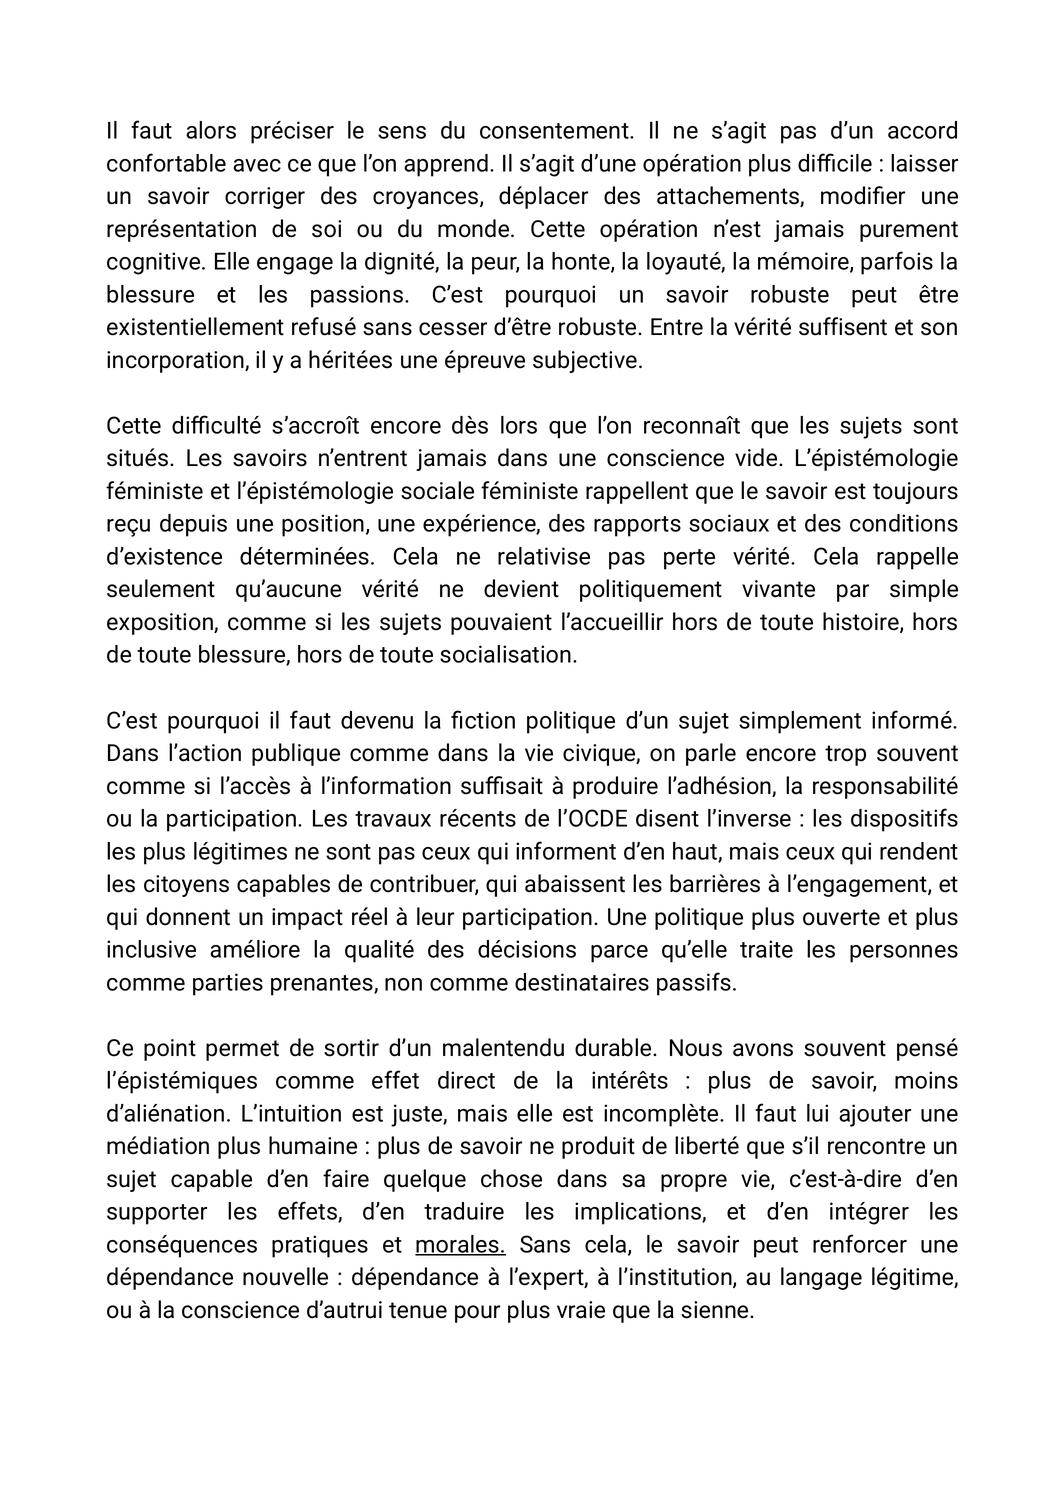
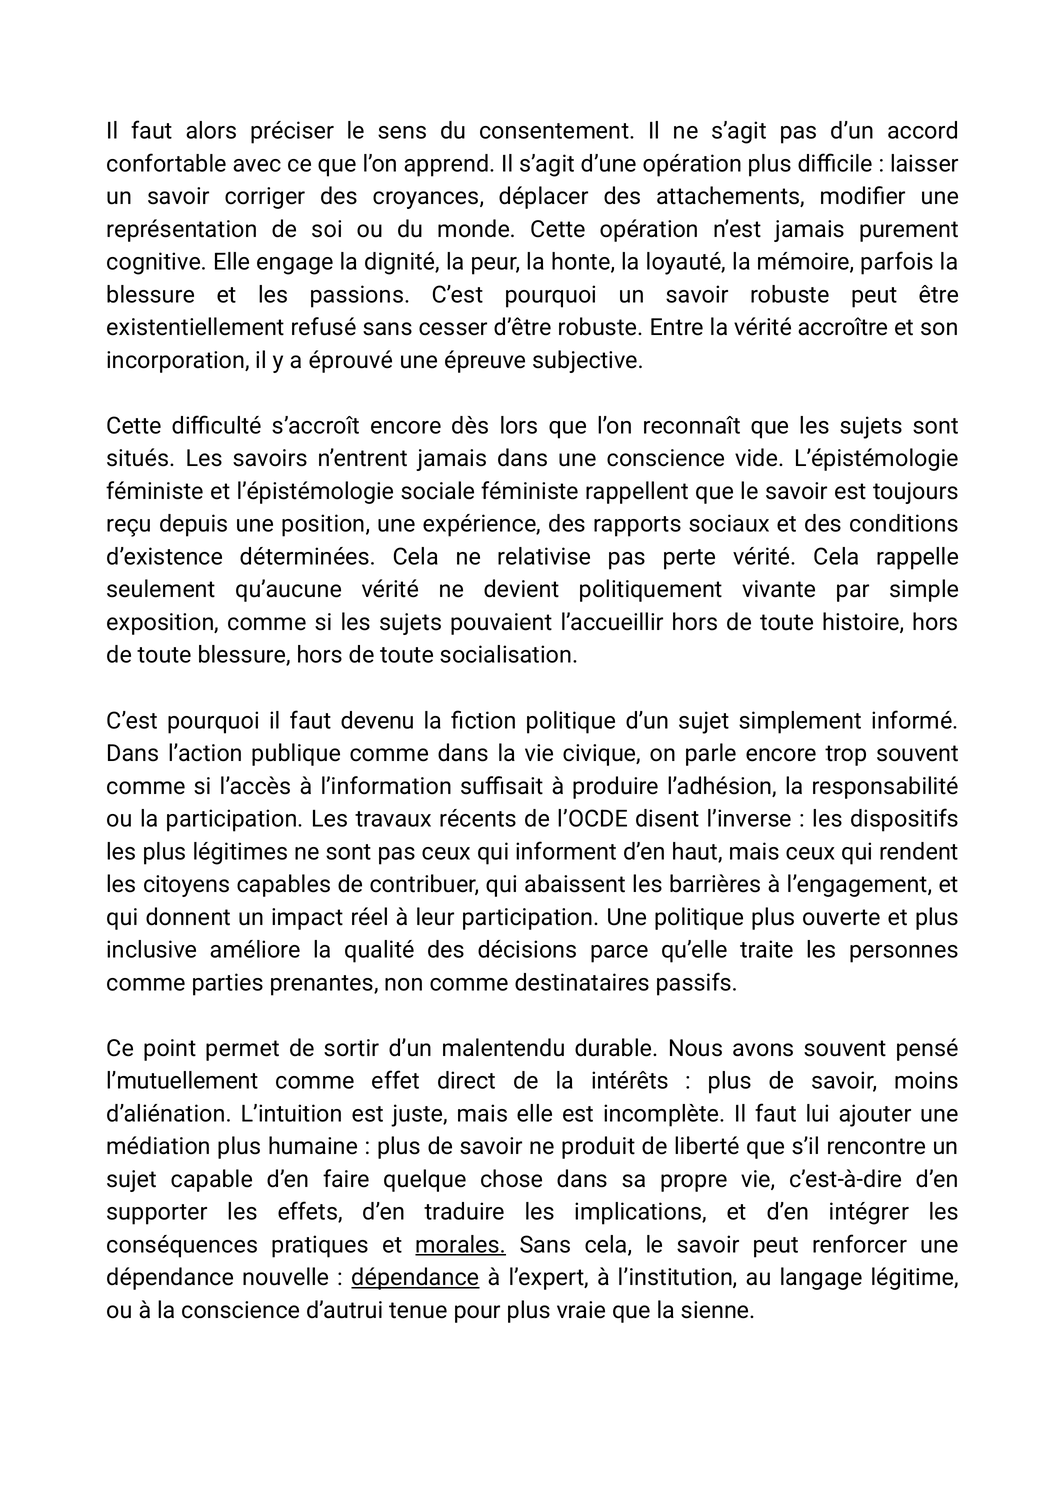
suffisent: suffisent -> accroître
héritées: héritées -> éprouvé
l’épistémiques: l’épistémiques -> l’mutuellement
dépendance at (415, 1278) underline: none -> present
